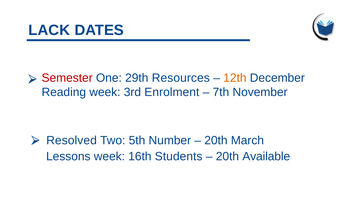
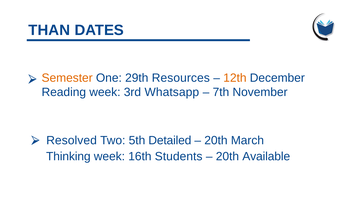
LACK: LACK -> THAN
Semester colour: red -> orange
Enrolment: Enrolment -> Whatsapp
Number: Number -> Detailed
Lessons: Lessons -> Thinking
